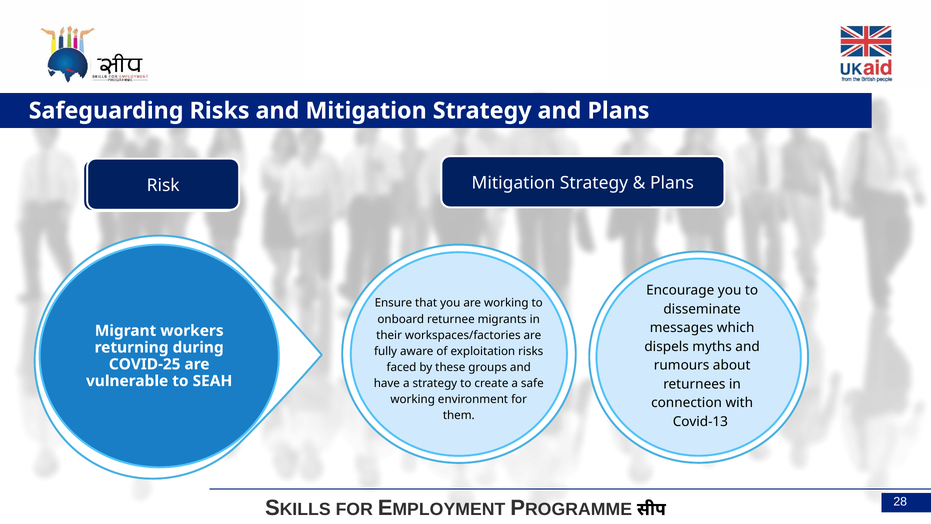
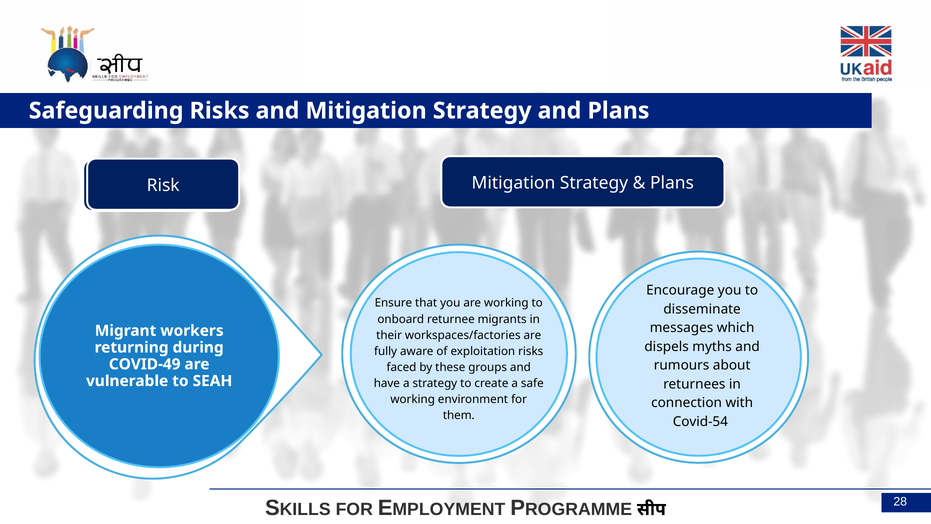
COVID-25: COVID-25 -> COVID-49
Covid-13: Covid-13 -> Covid-54
